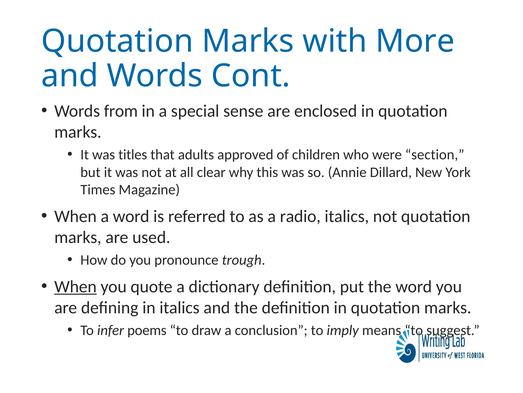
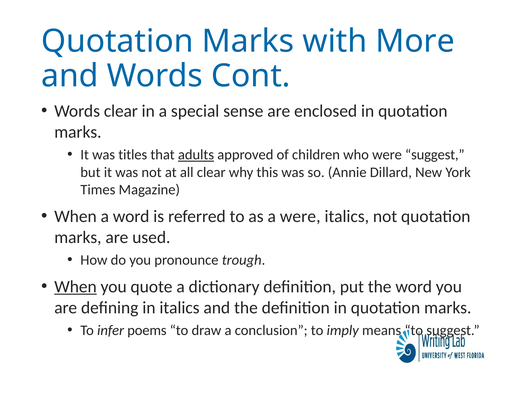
Words from: from -> clear
adults underline: none -> present
were section: section -> suggest
a radio: radio -> were
